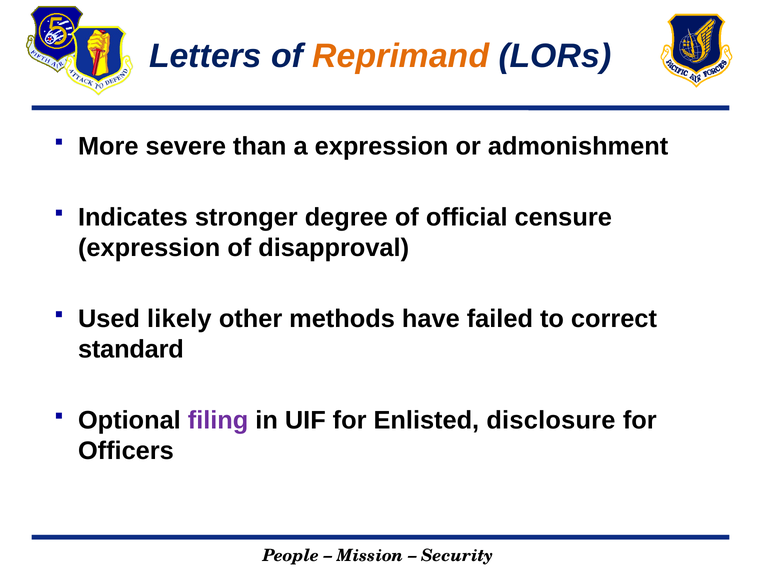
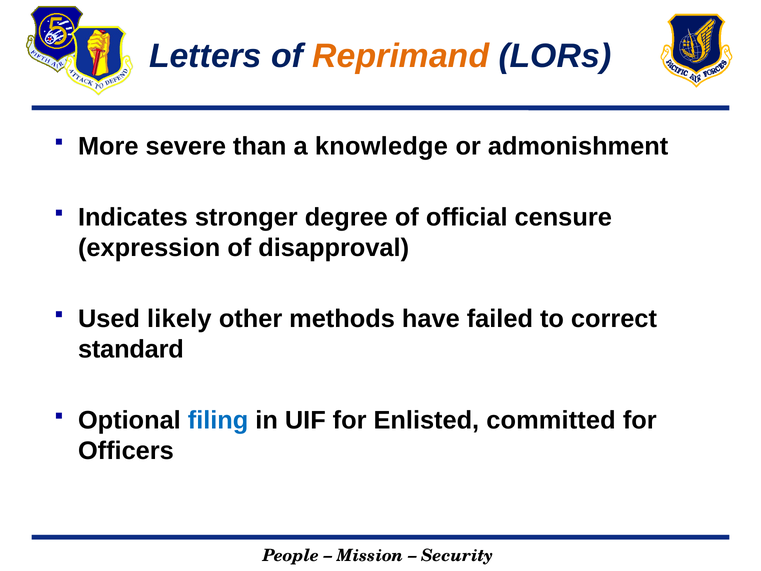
a expression: expression -> knowledge
filing colour: purple -> blue
disclosure: disclosure -> committed
